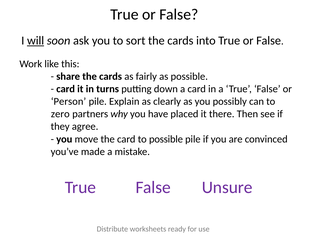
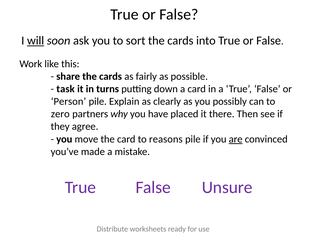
card at (66, 89): card -> task
to possible: possible -> reasons
are underline: none -> present
